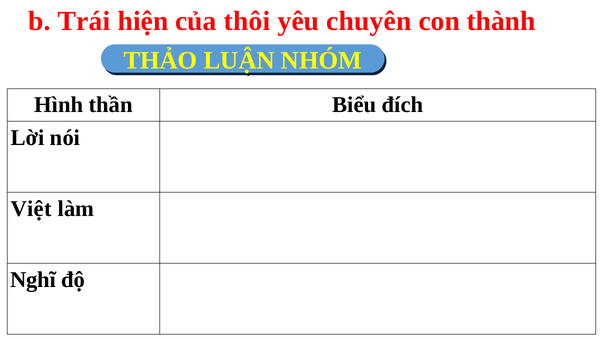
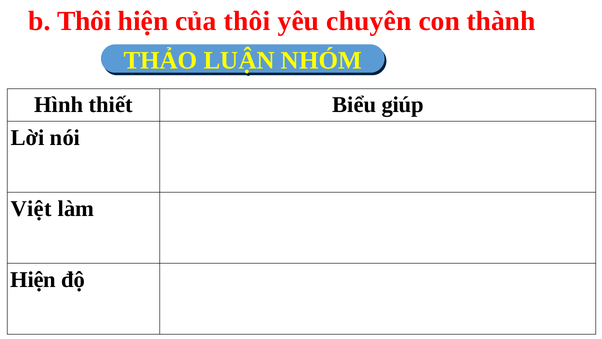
b Trái: Trái -> Thôi
thần: thần -> thiết
đích: đích -> giúp
Nghĩ at (33, 279): Nghĩ -> Hiện
